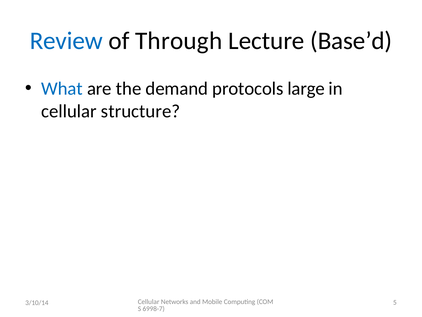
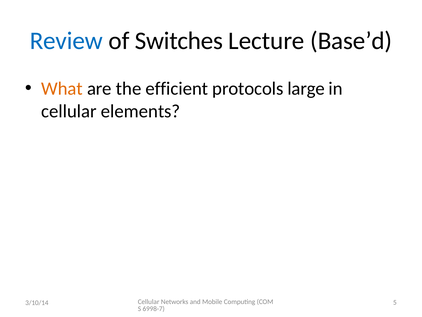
Through: Through -> Switches
What colour: blue -> orange
demand: demand -> efficient
structure: structure -> elements
